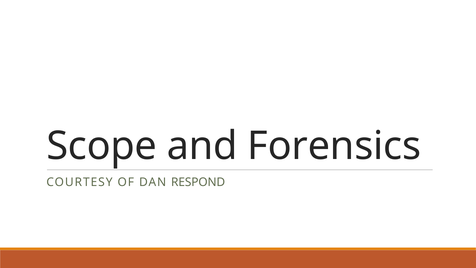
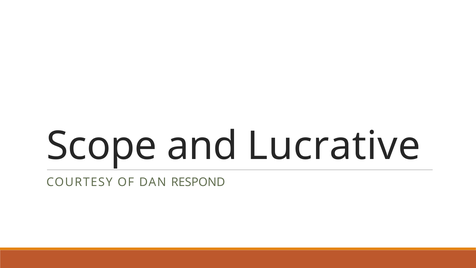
Forensics: Forensics -> Lucrative
